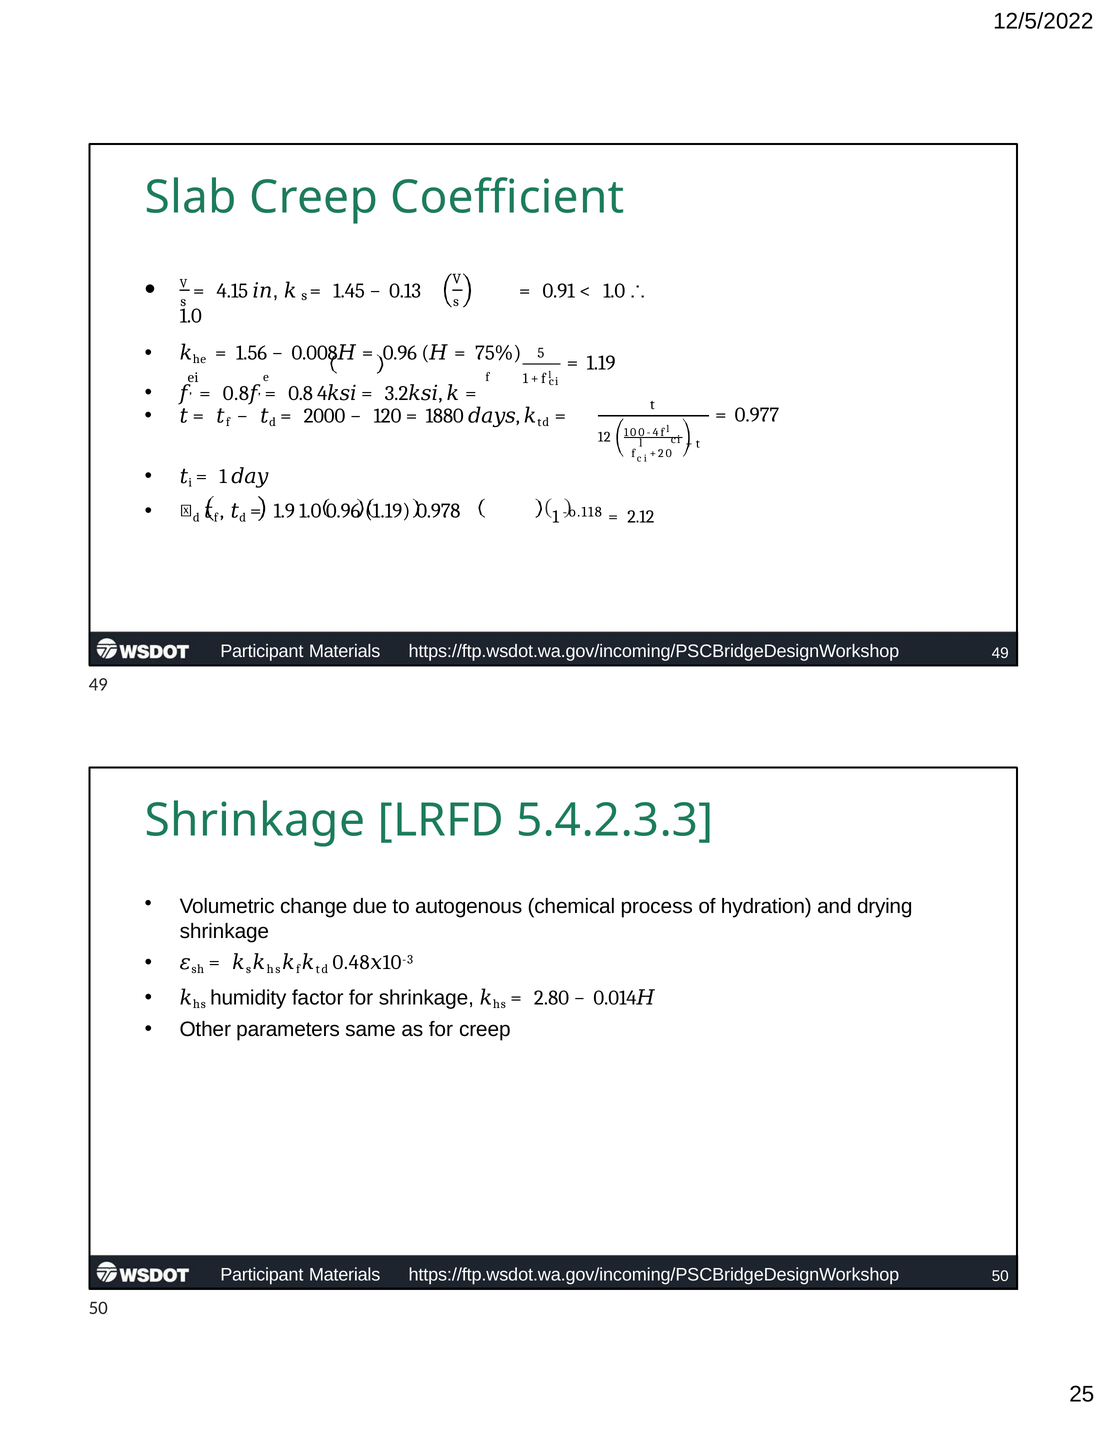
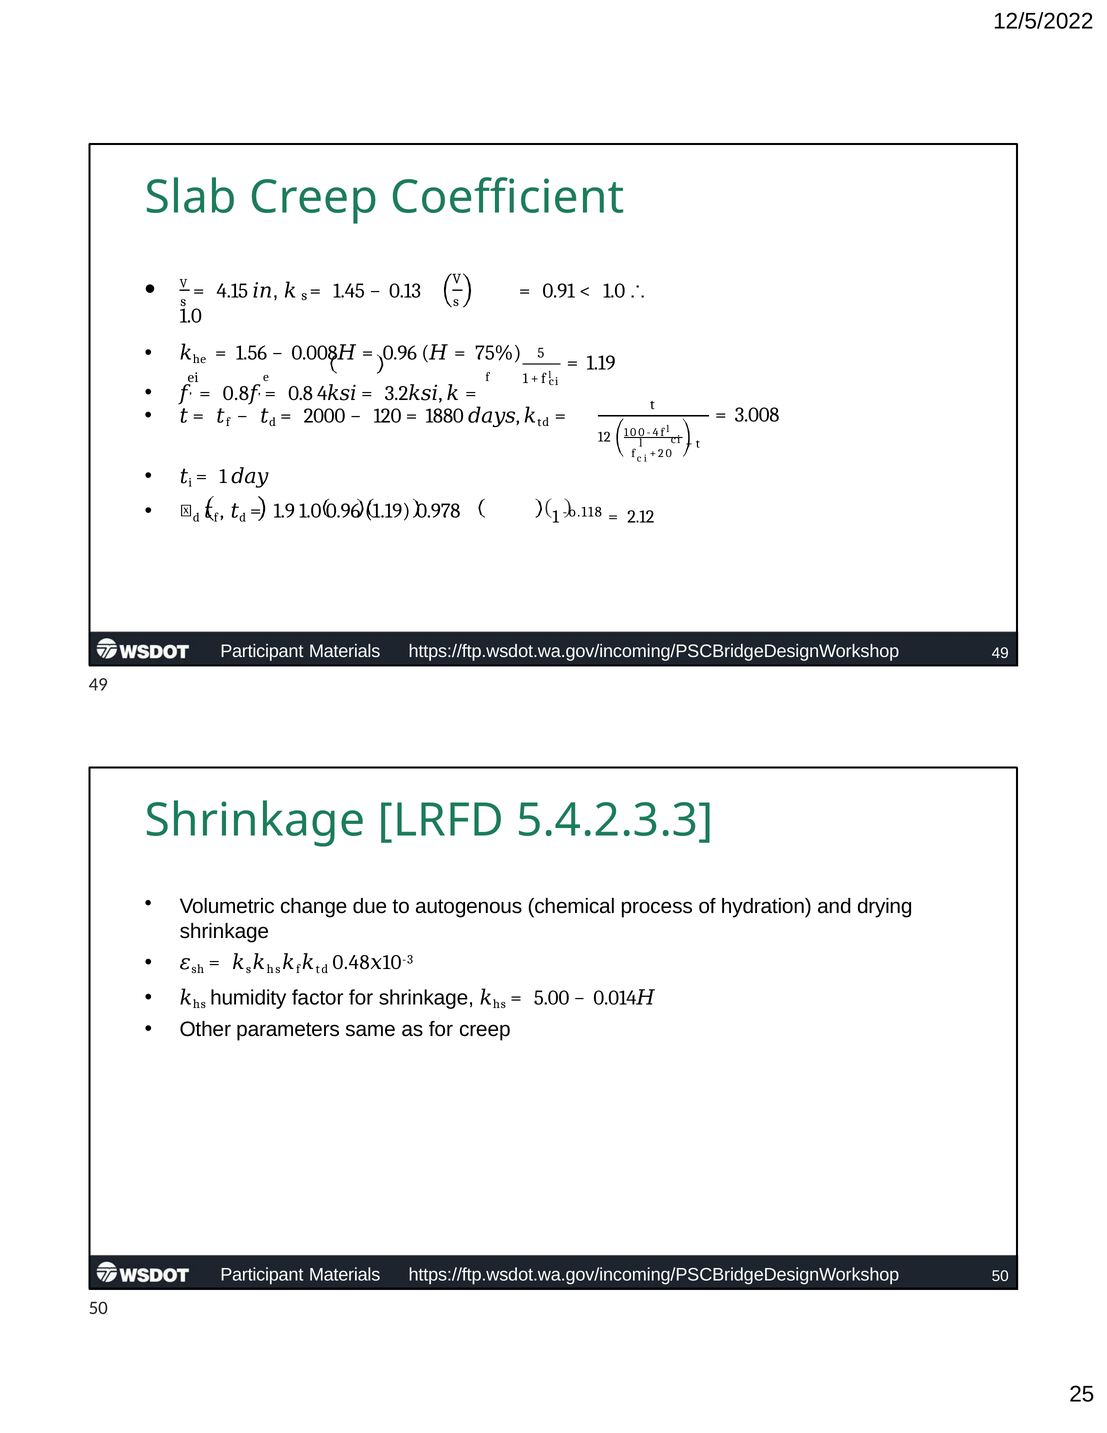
0.977: 0.977 -> 3.008
2.80: 2.80 -> 5.00
